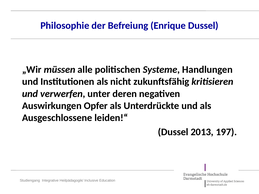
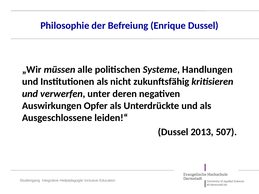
197: 197 -> 507
